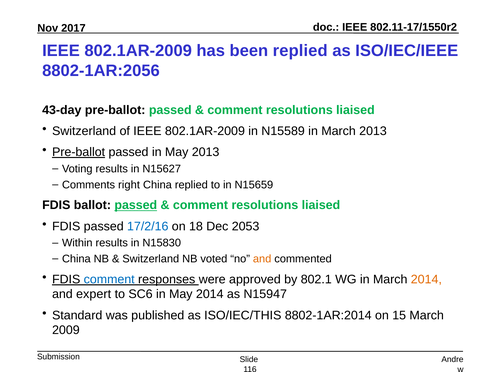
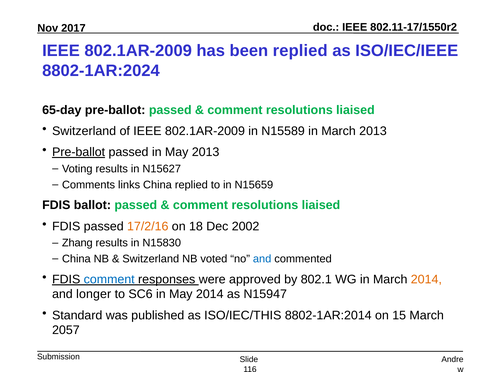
8802-1AR:2056: 8802-1AR:2056 -> 8802-1AR:2024
43-day: 43-day -> 65-day
right: right -> links
passed at (136, 205) underline: present -> none
17/2/16 colour: blue -> orange
2053: 2053 -> 2002
Within: Within -> Zhang
and at (262, 259) colour: orange -> blue
expert: expert -> longer
2009: 2009 -> 2057
